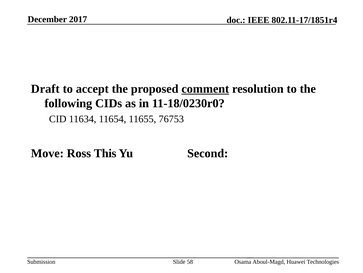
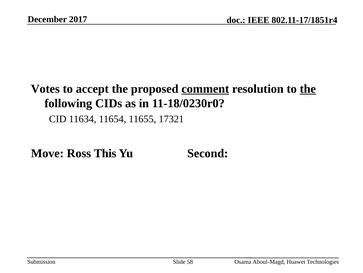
Draft: Draft -> Votes
the at (308, 89) underline: none -> present
76753: 76753 -> 17321
